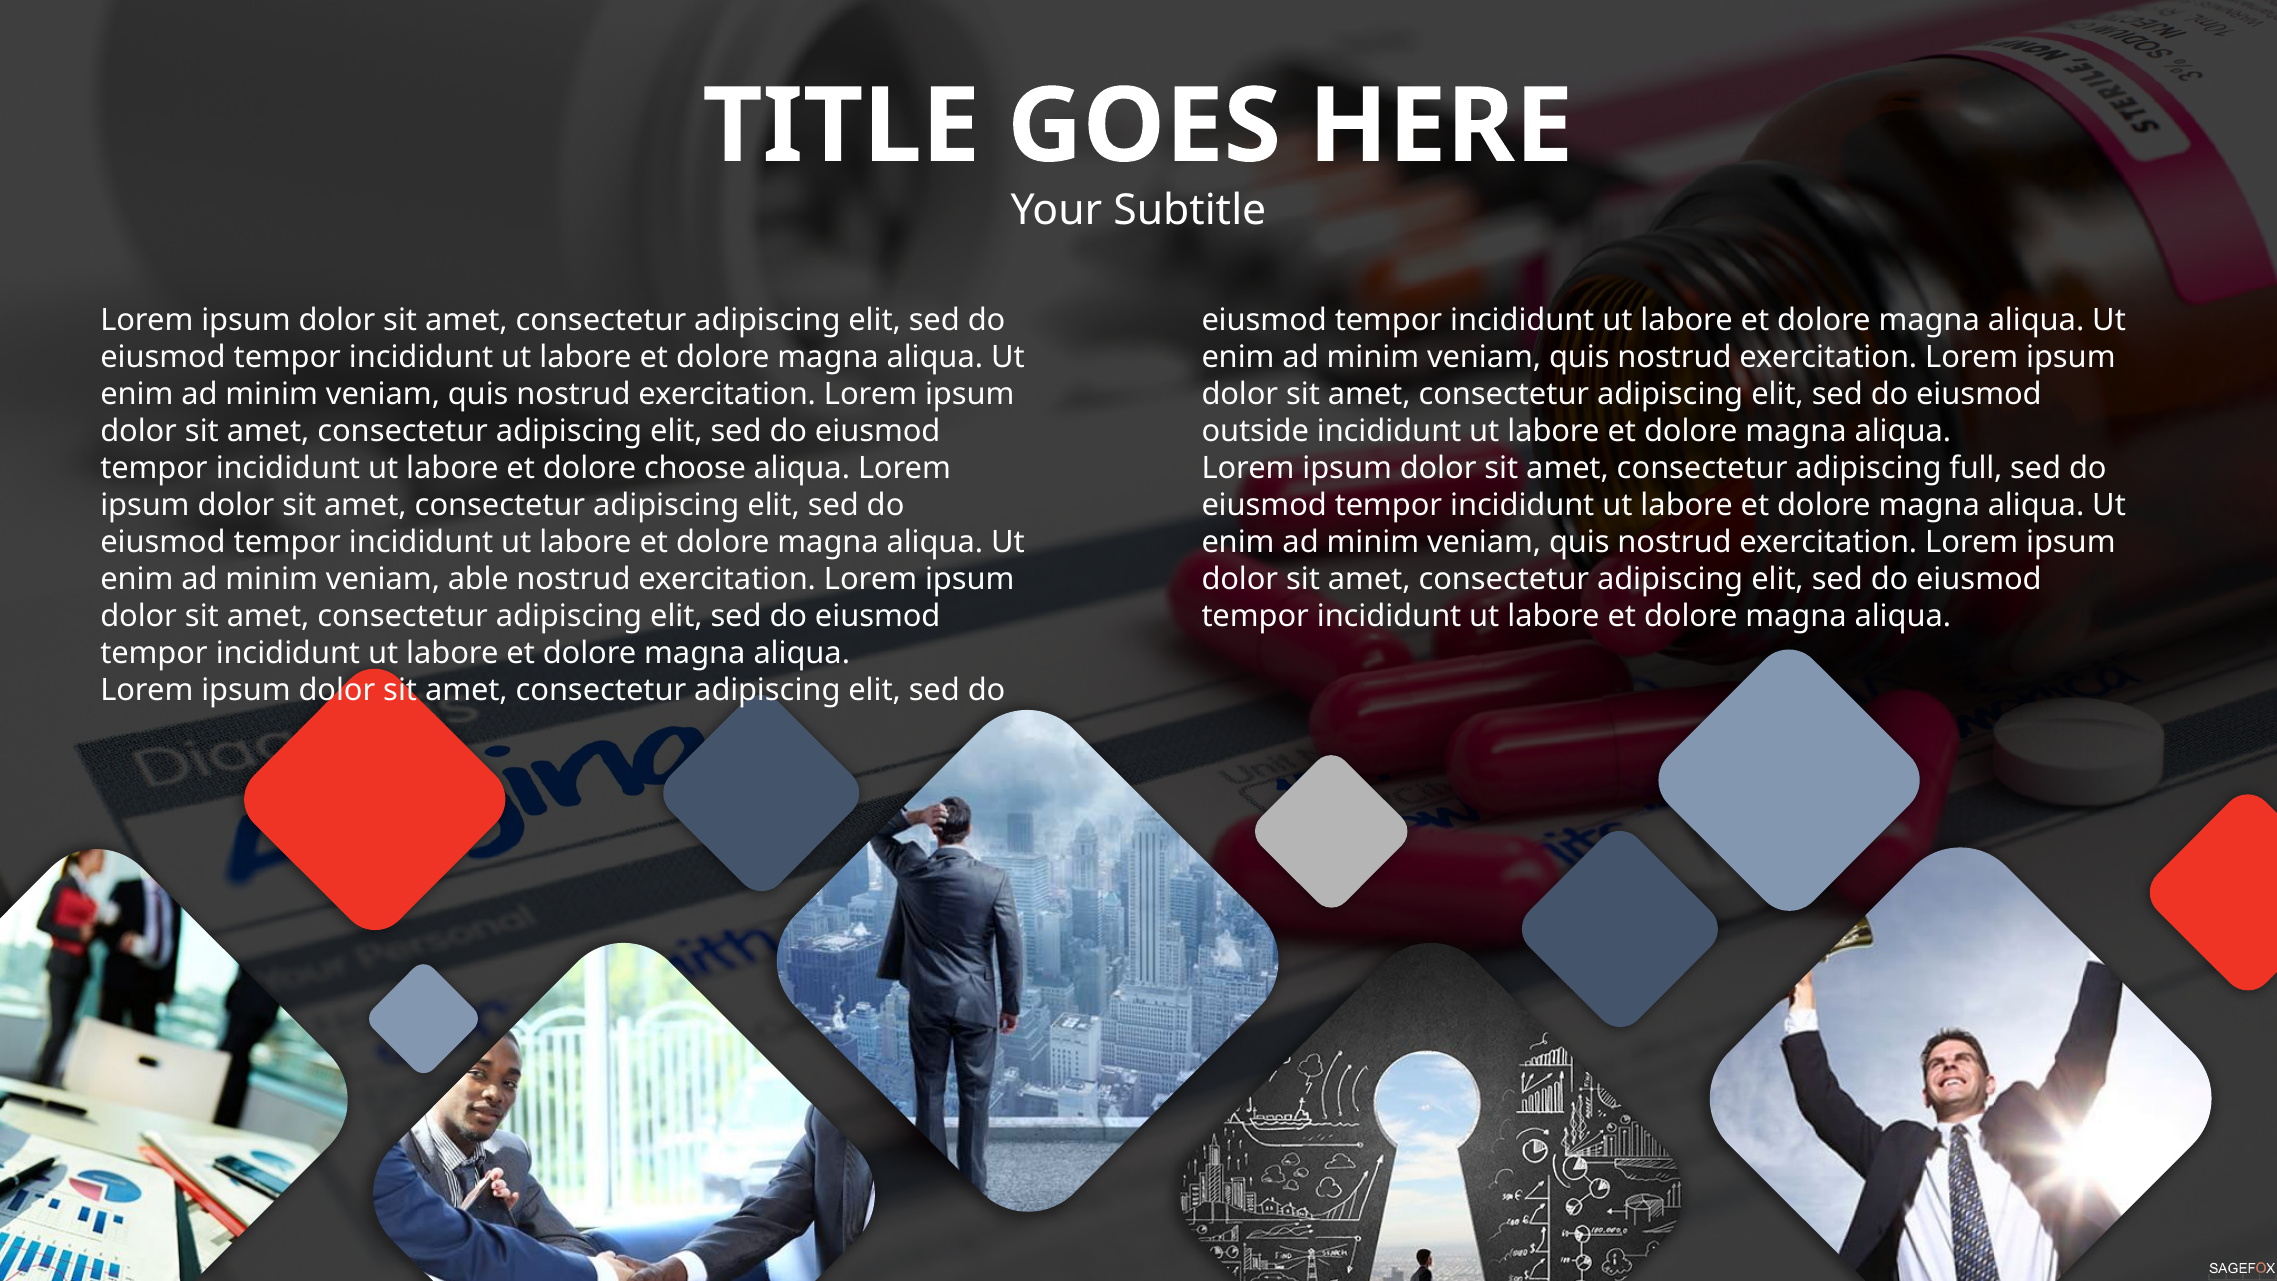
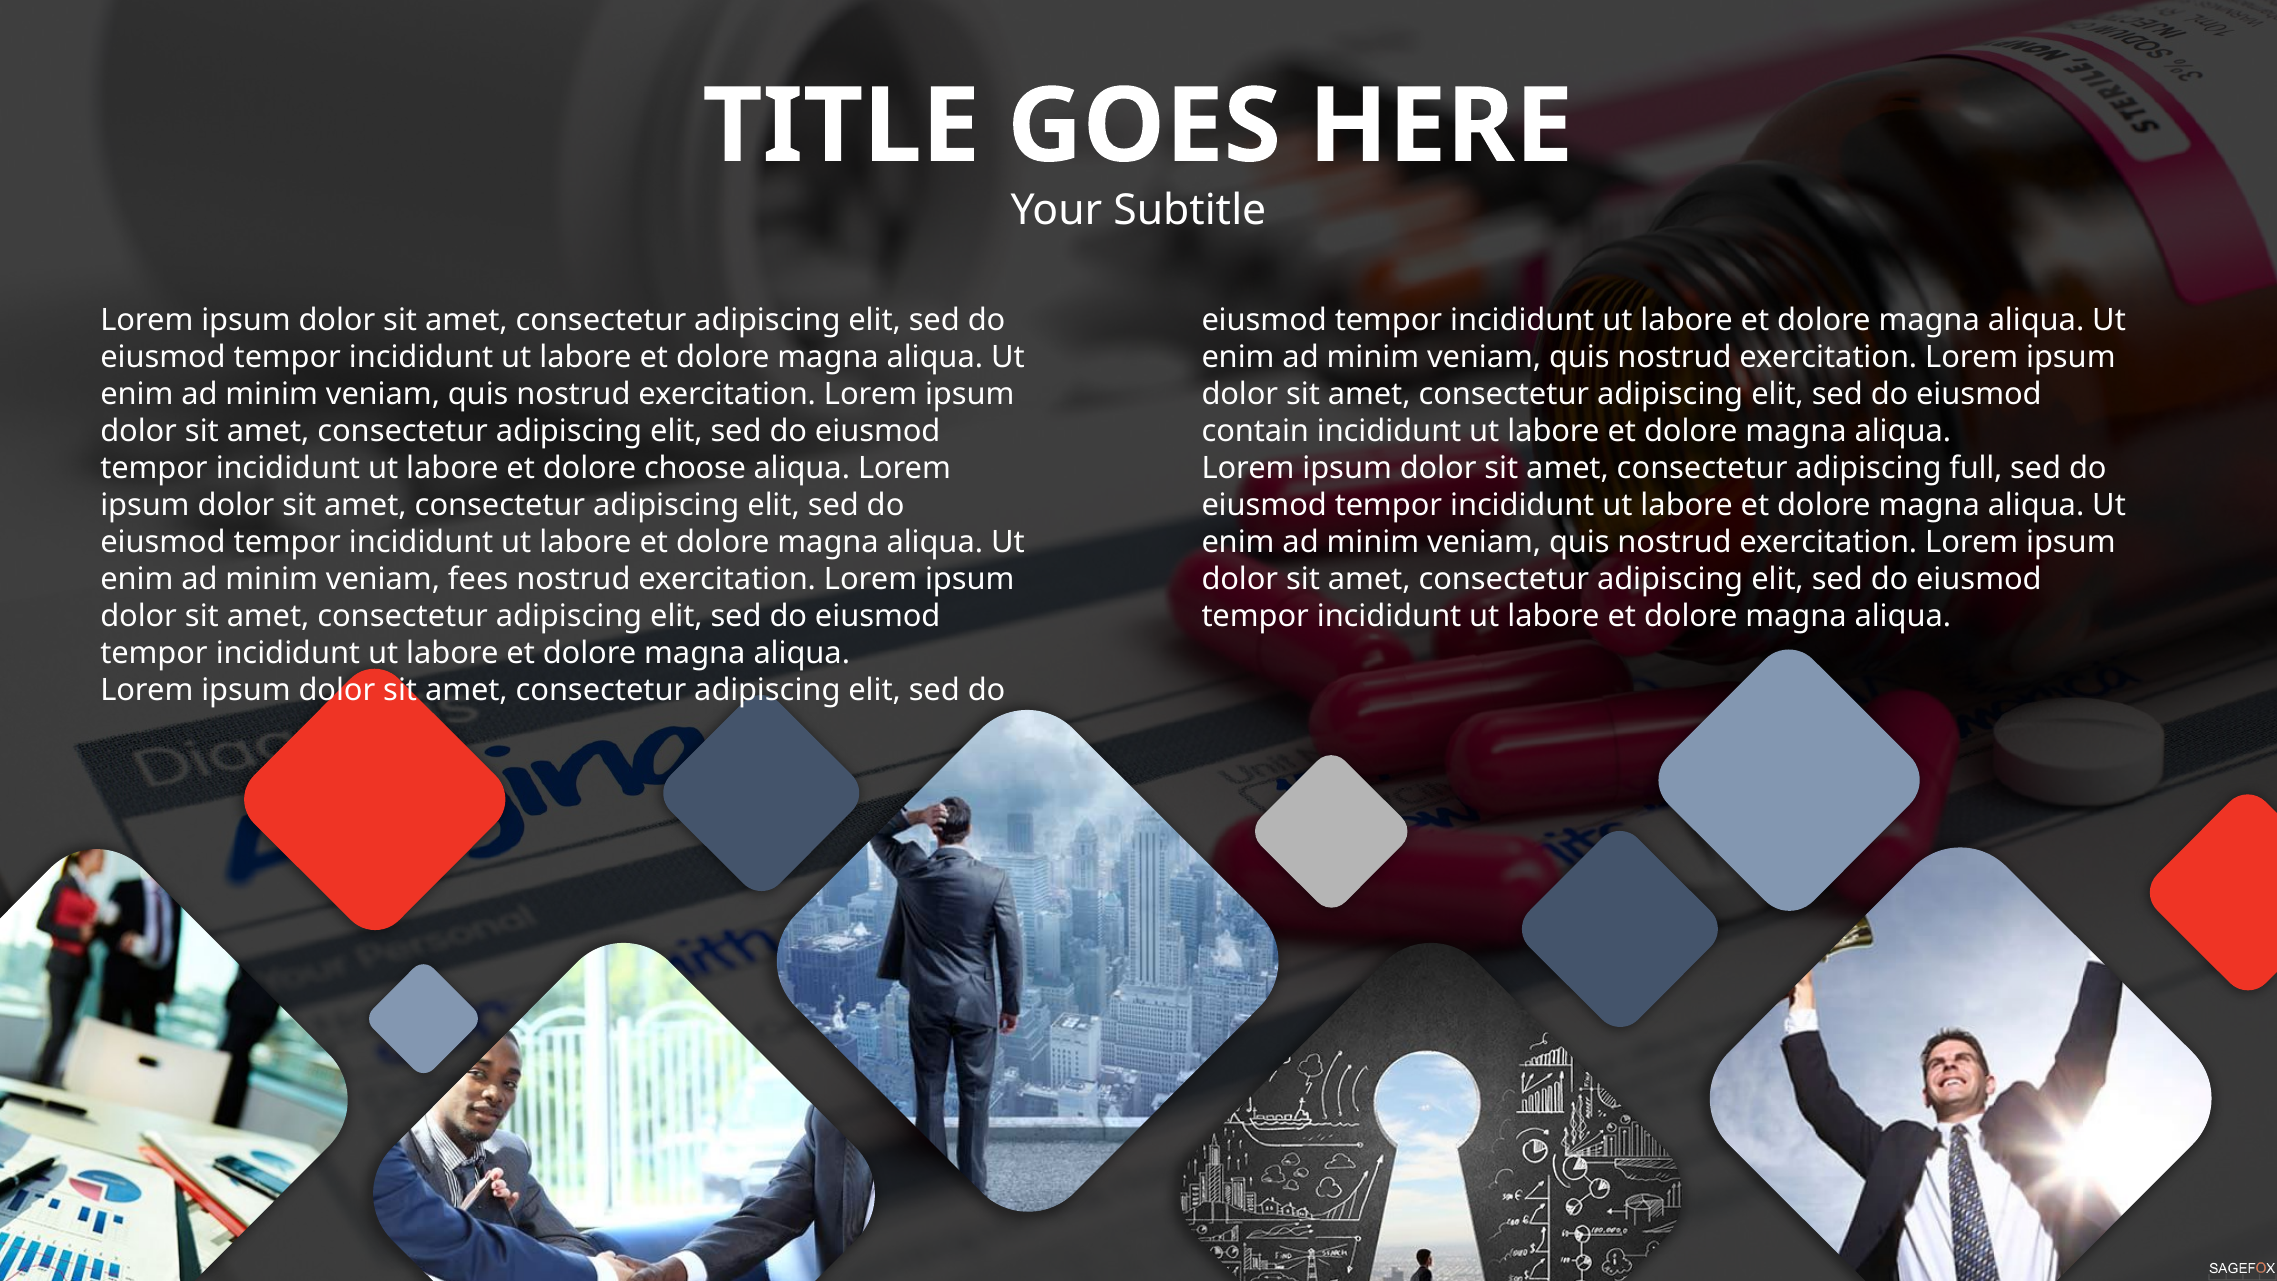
outside: outside -> contain
able: able -> fees
